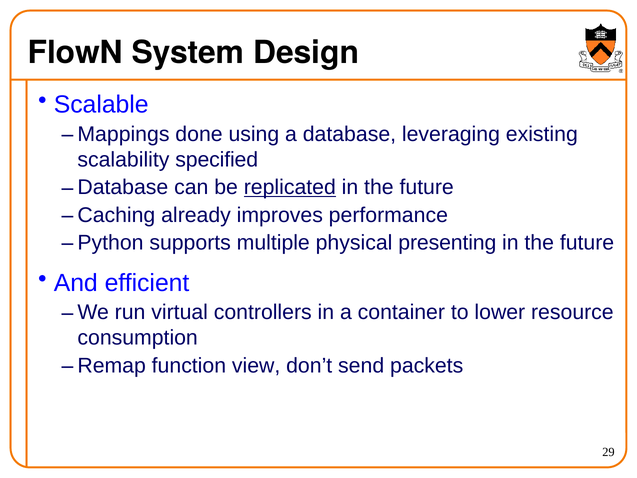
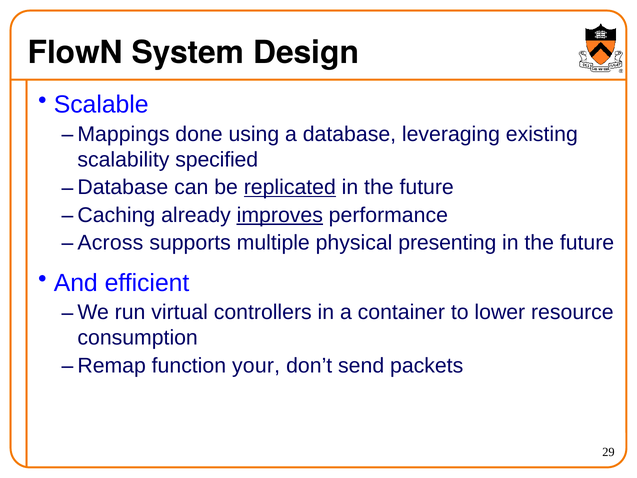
improves underline: none -> present
Python: Python -> Across
view: view -> your
